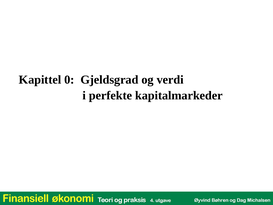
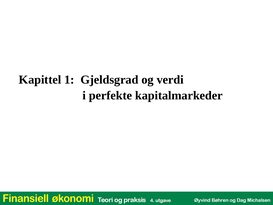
0: 0 -> 1
